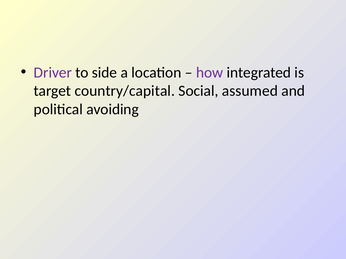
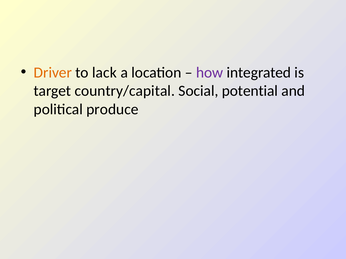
Driver colour: purple -> orange
side: side -> lack
assumed: assumed -> potential
avoiding: avoiding -> produce
